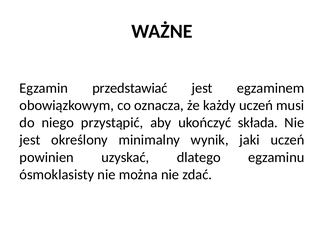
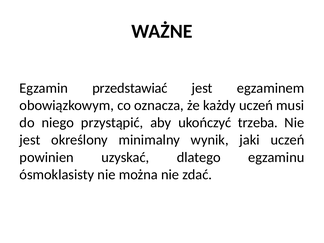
składa: składa -> trzeba
